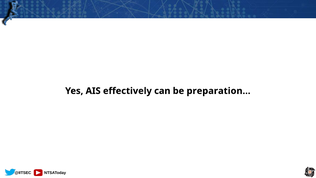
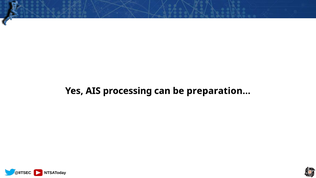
effectively: effectively -> processing
